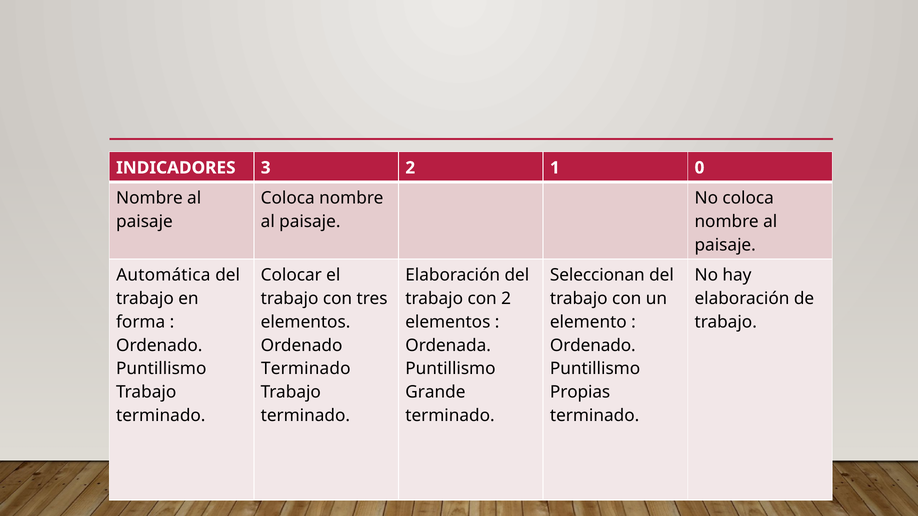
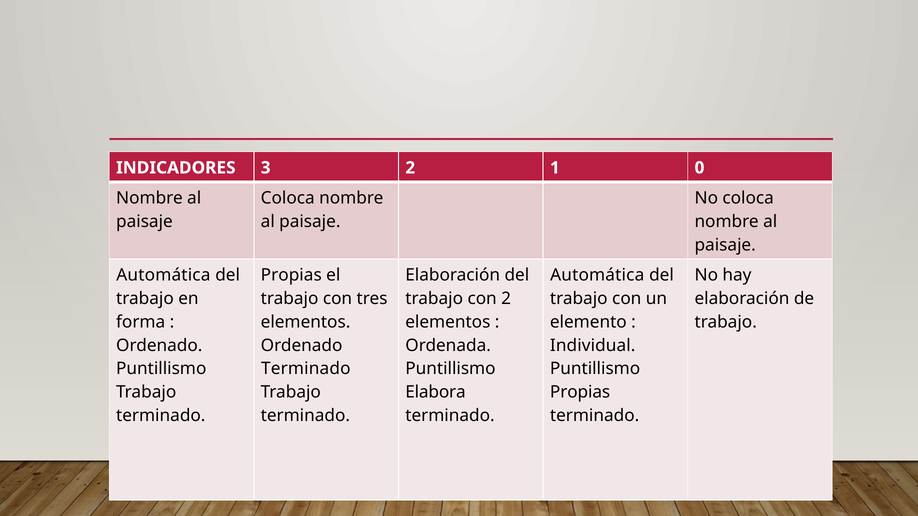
Colocar at (291, 275): Colocar -> Propias
Seleccionan at (597, 275): Seleccionan -> Automática
Ordenado at (593, 346): Ordenado -> Individual
Grande: Grande -> Elabora
